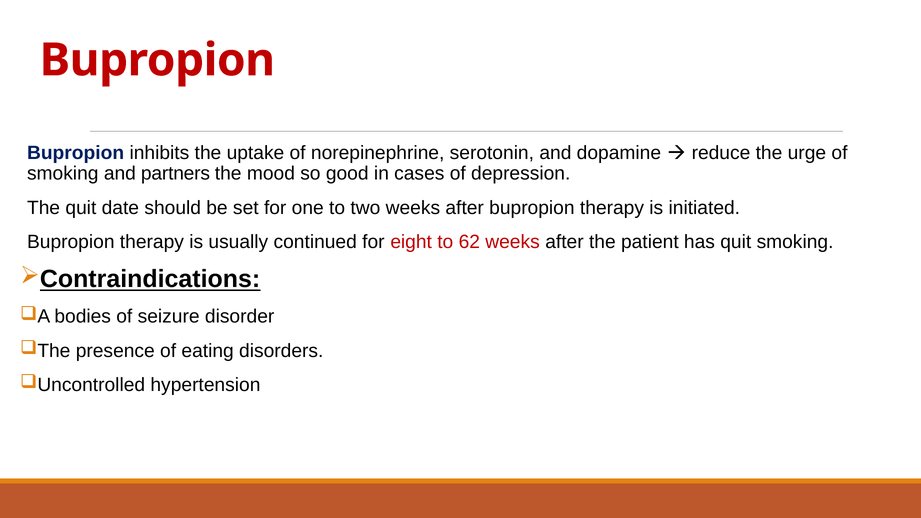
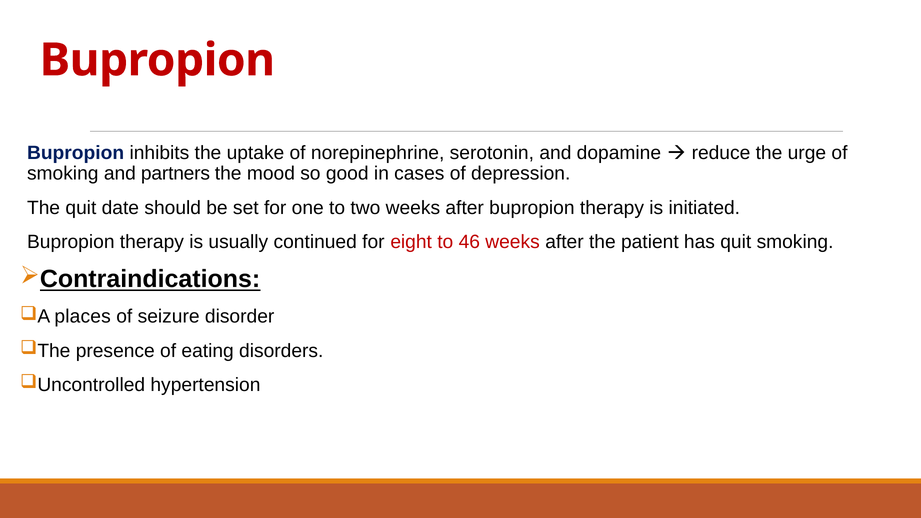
62: 62 -> 46
bodies: bodies -> places
